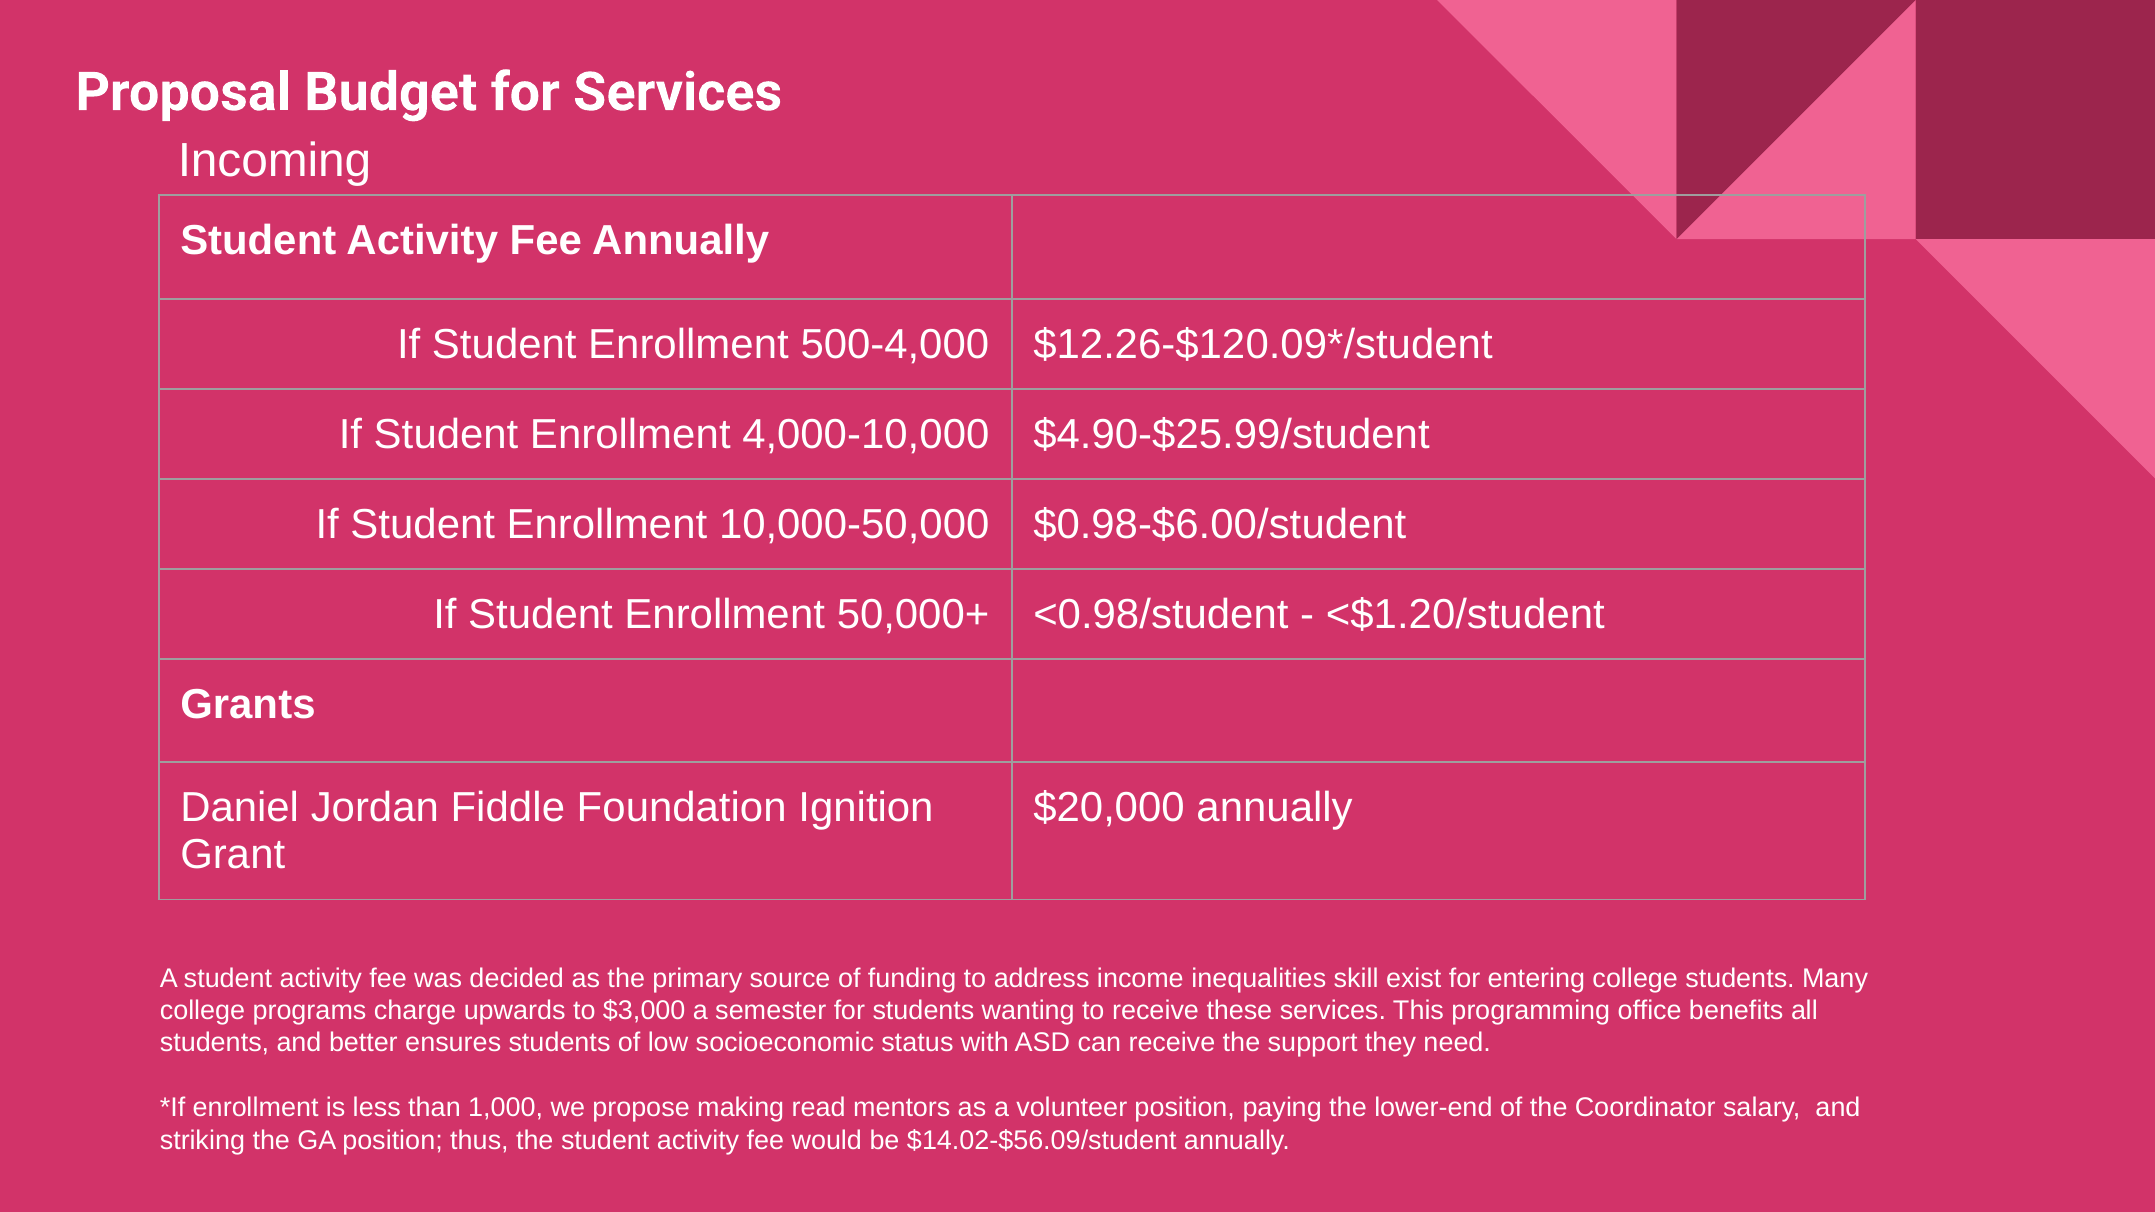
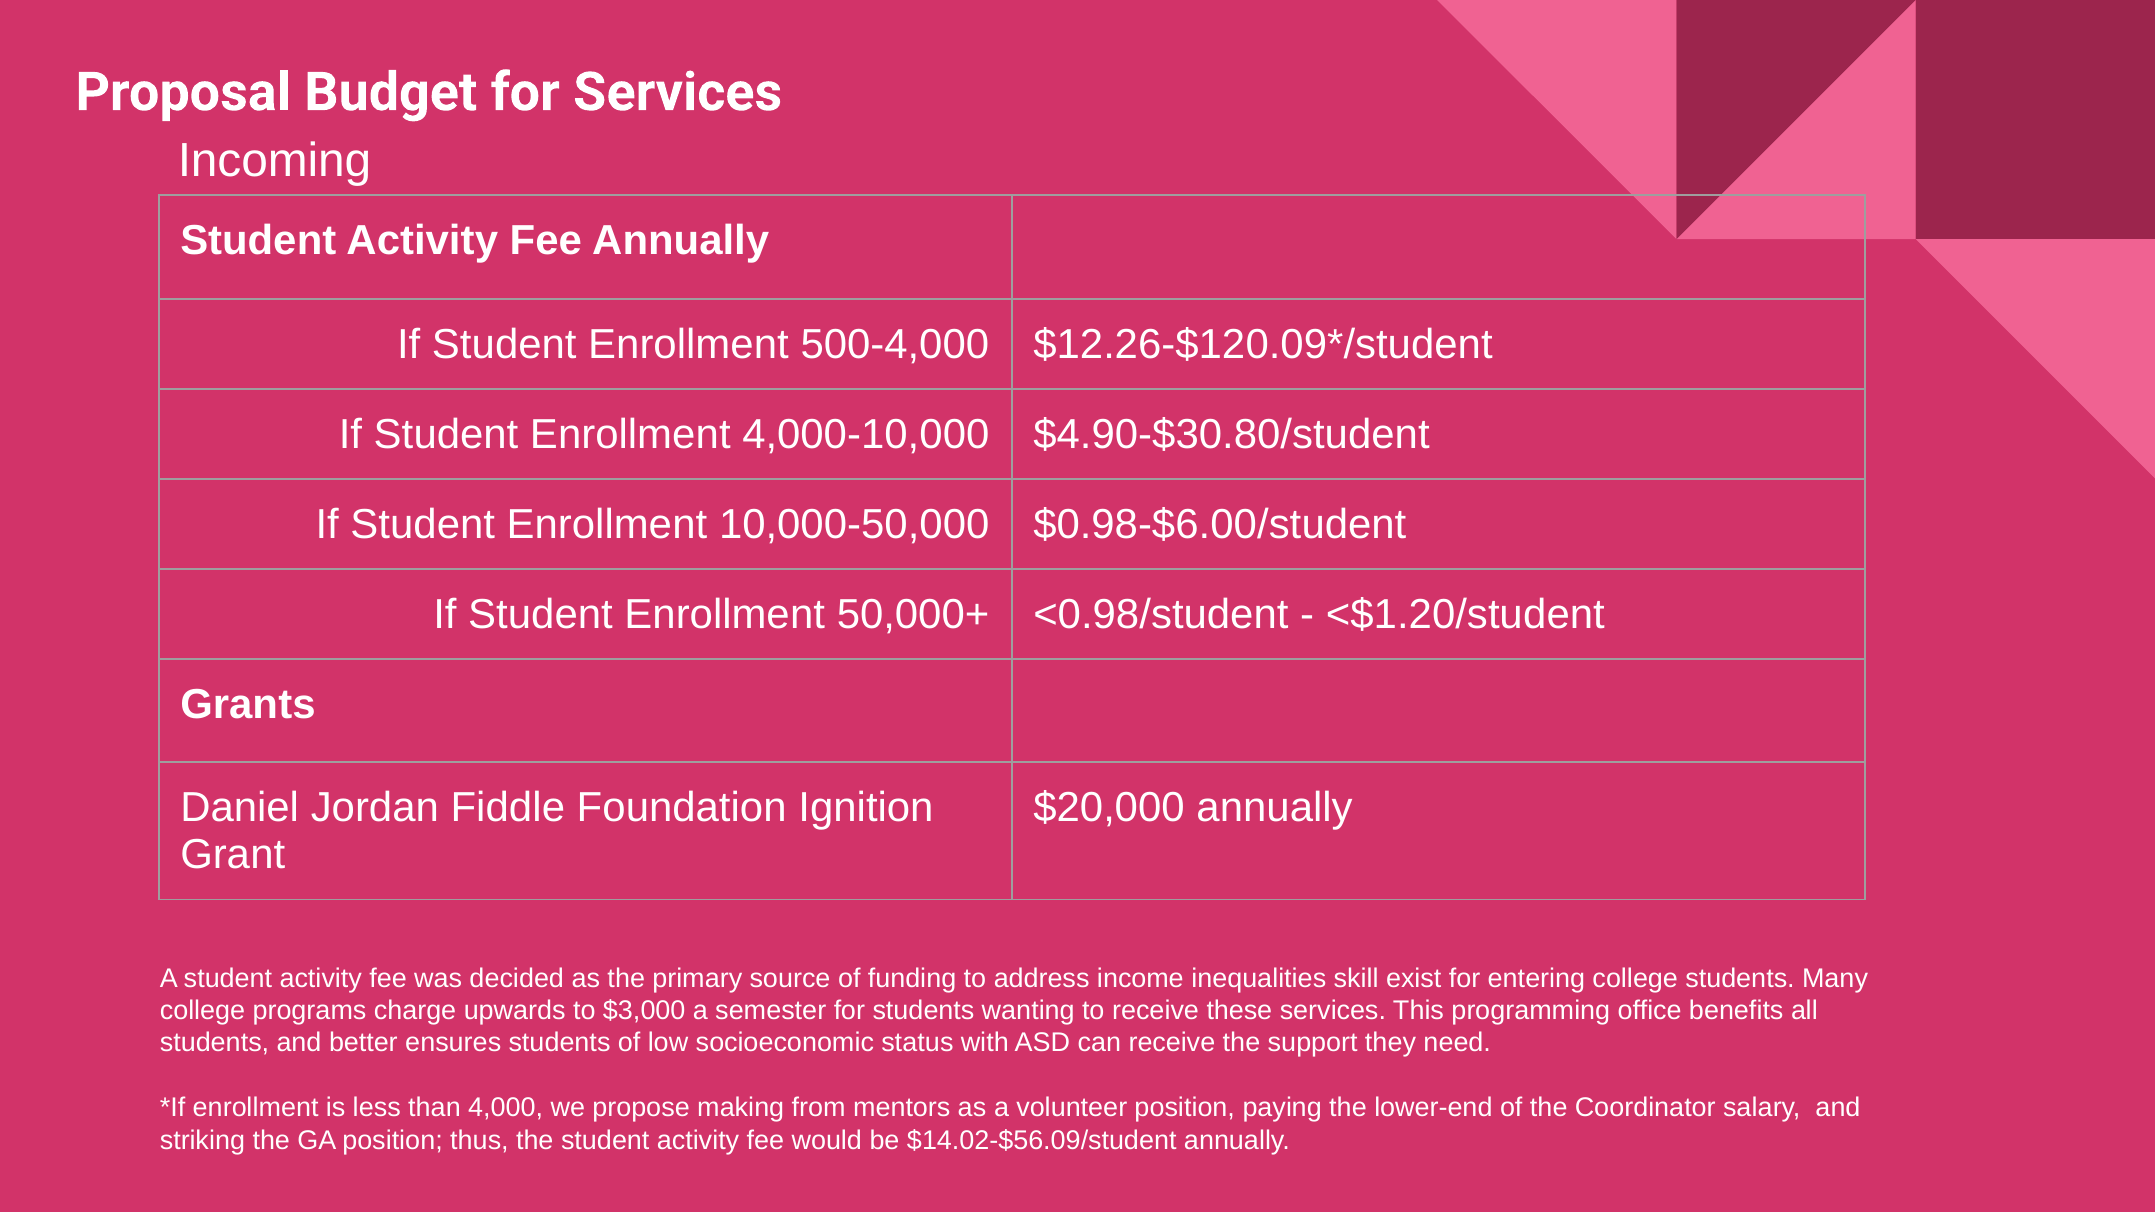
$4.90-$25.99/student: $4.90-$25.99/student -> $4.90-$30.80/student
1,000: 1,000 -> 4,000
read: read -> from
